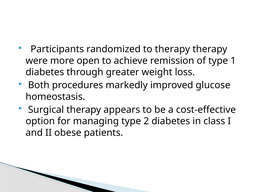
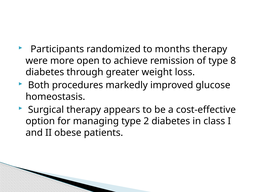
to therapy: therapy -> months
1: 1 -> 8
